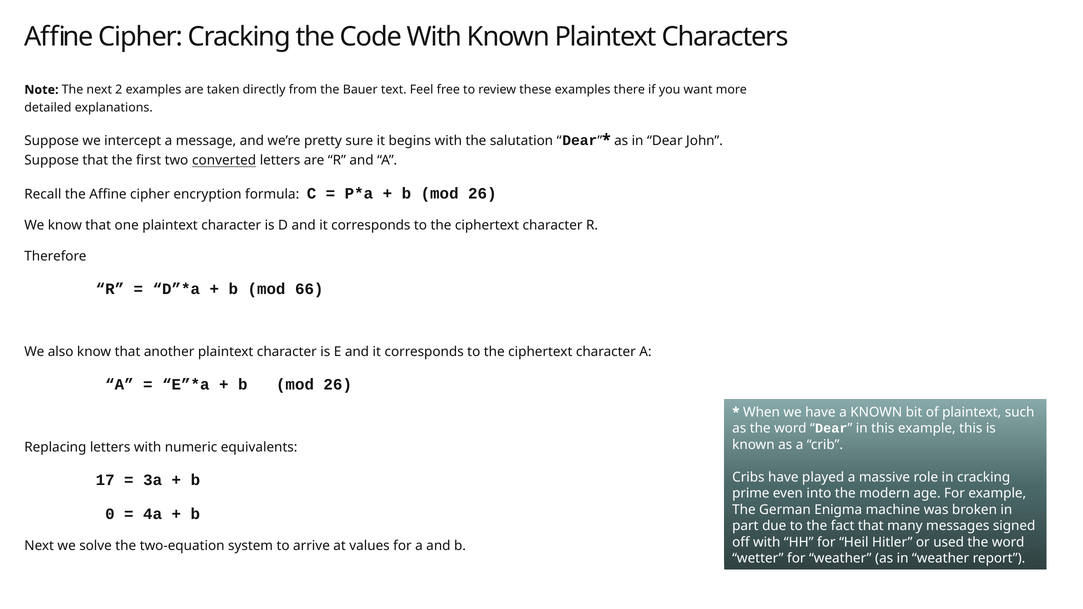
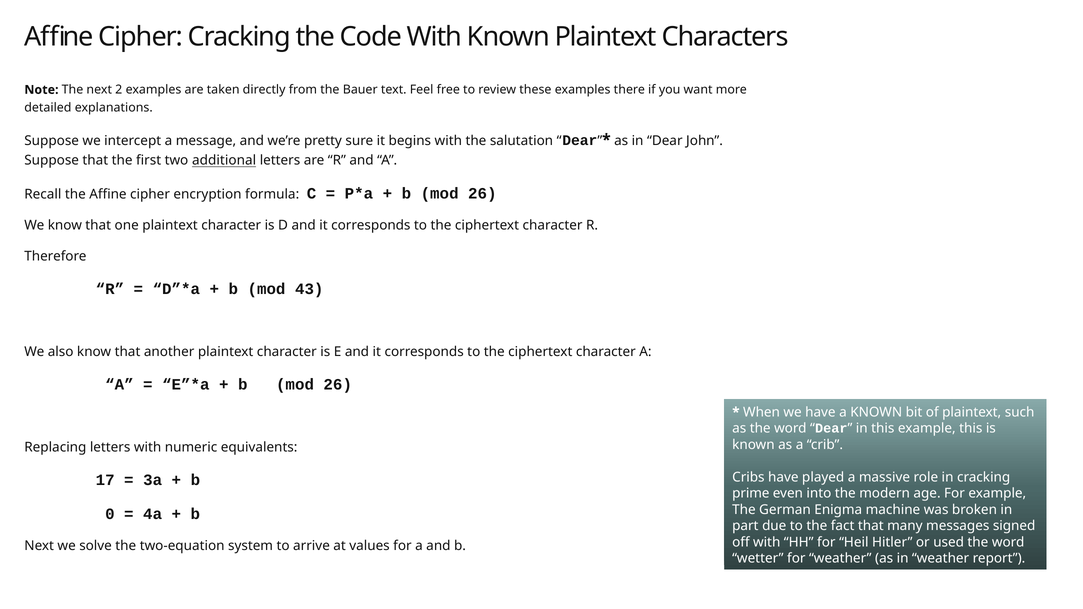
converted: converted -> additional
66: 66 -> 43
